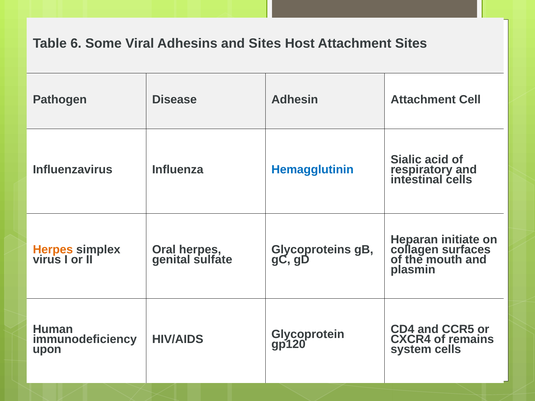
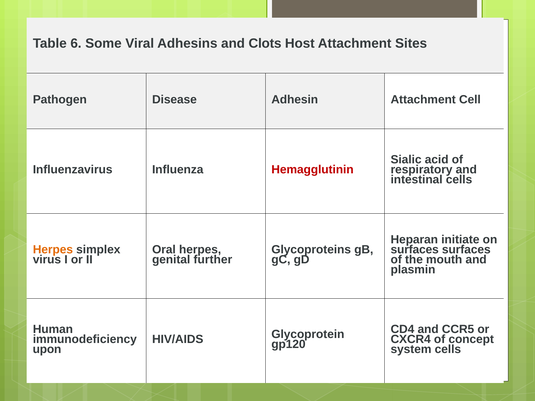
and Sites: Sites -> Clots
Hemagglutinin colour: blue -> red
collagen at (415, 250): collagen -> surfaces
sulfate: sulfate -> further
remains: remains -> concept
